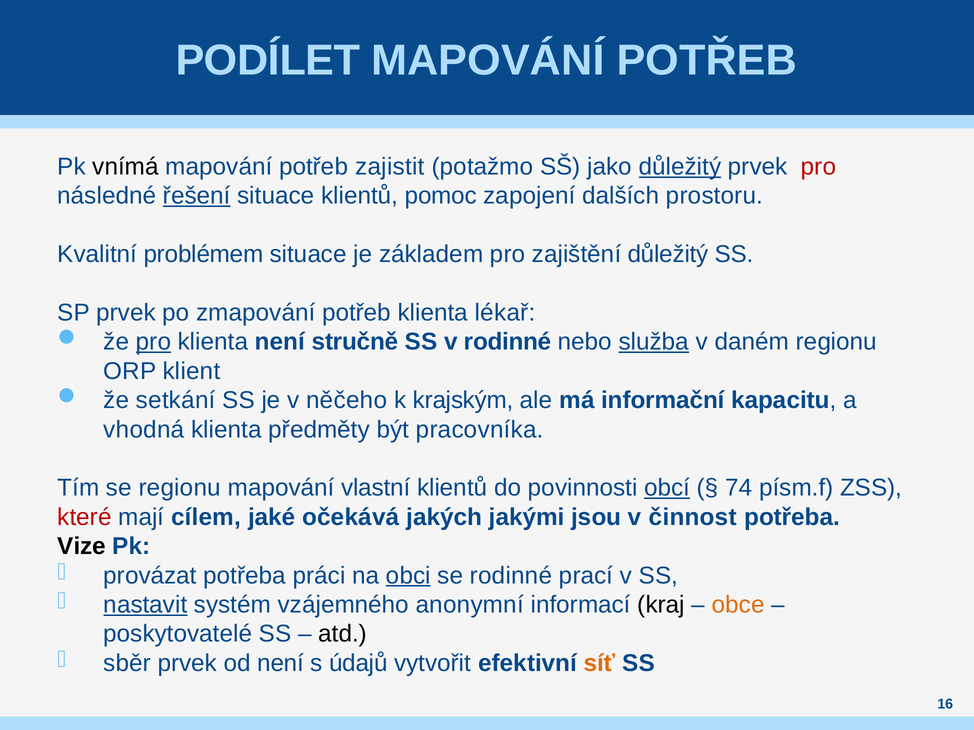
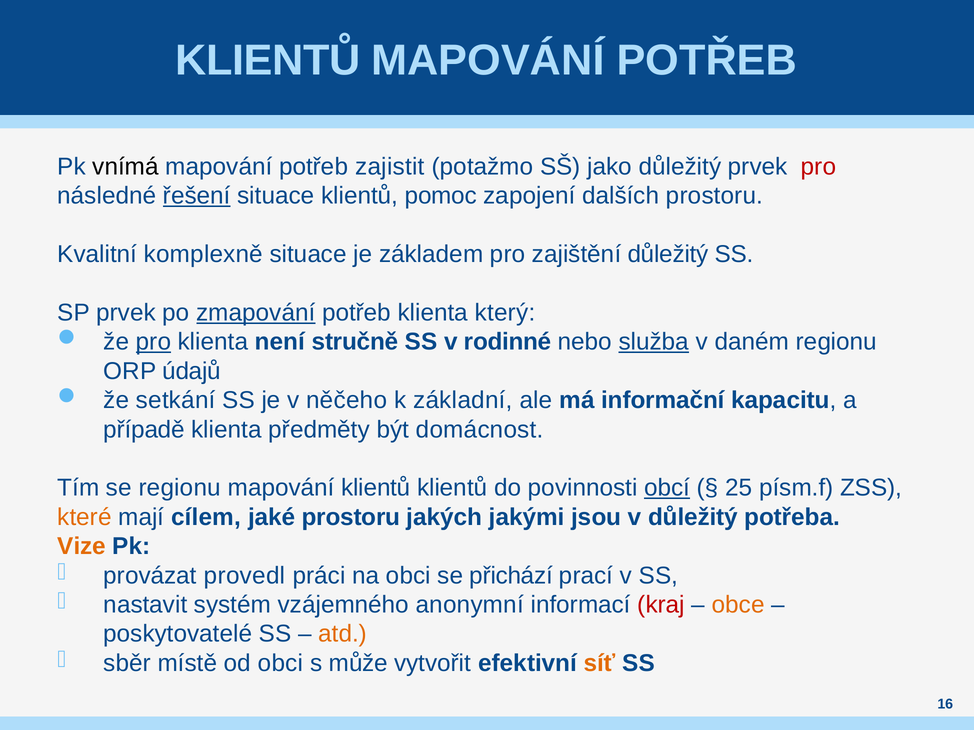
PODÍLET at (268, 61): PODÍLET -> KLIENTŮ
důležitý at (680, 167) underline: present -> none
problémem: problémem -> komplexně
zmapování underline: none -> present
lékař: lékař -> který
klient: klient -> údajů
krajským: krajským -> základní
vhodná: vhodná -> případě
pracovníka: pracovníka -> domácnost
mapování vlastní: vlastní -> klientů
74: 74 -> 25
které colour: red -> orange
jaké očekává: očekává -> prostoru
v činnost: činnost -> důležitý
Vize colour: black -> orange
provázat potřeba: potřeba -> provedl
obci at (408, 576) underline: present -> none
se rodinné: rodinné -> přichází
nastavit underline: present -> none
kraj colour: black -> red
atd colour: black -> orange
sběr prvek: prvek -> místě
od není: není -> obci
údajů: údajů -> může
